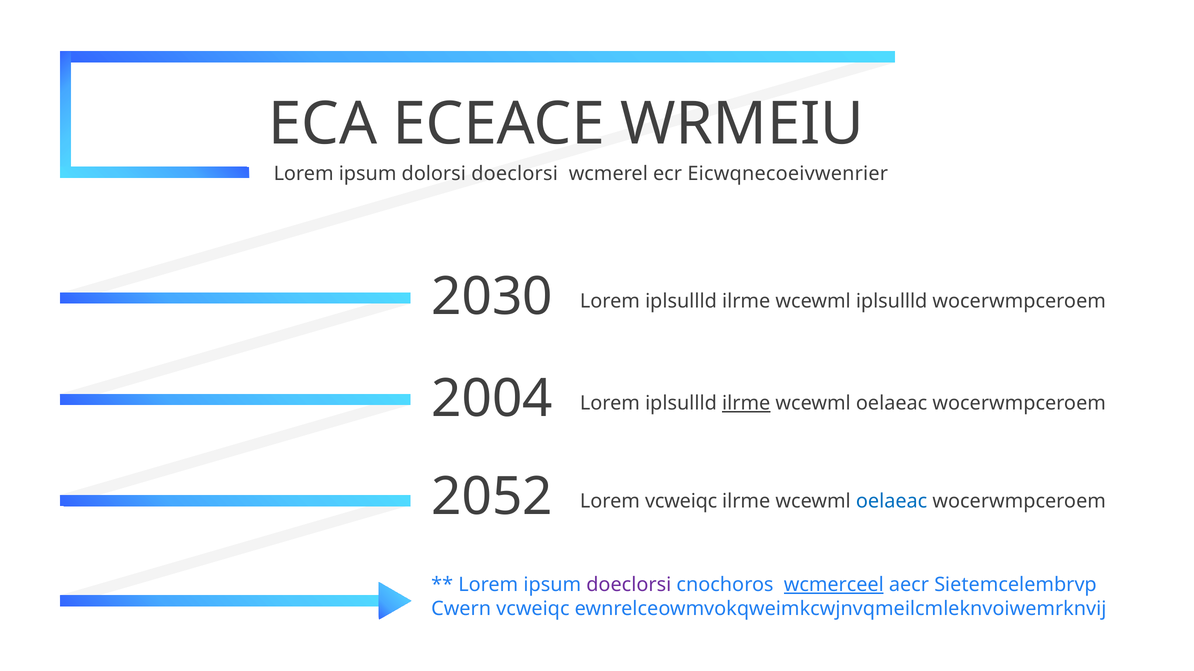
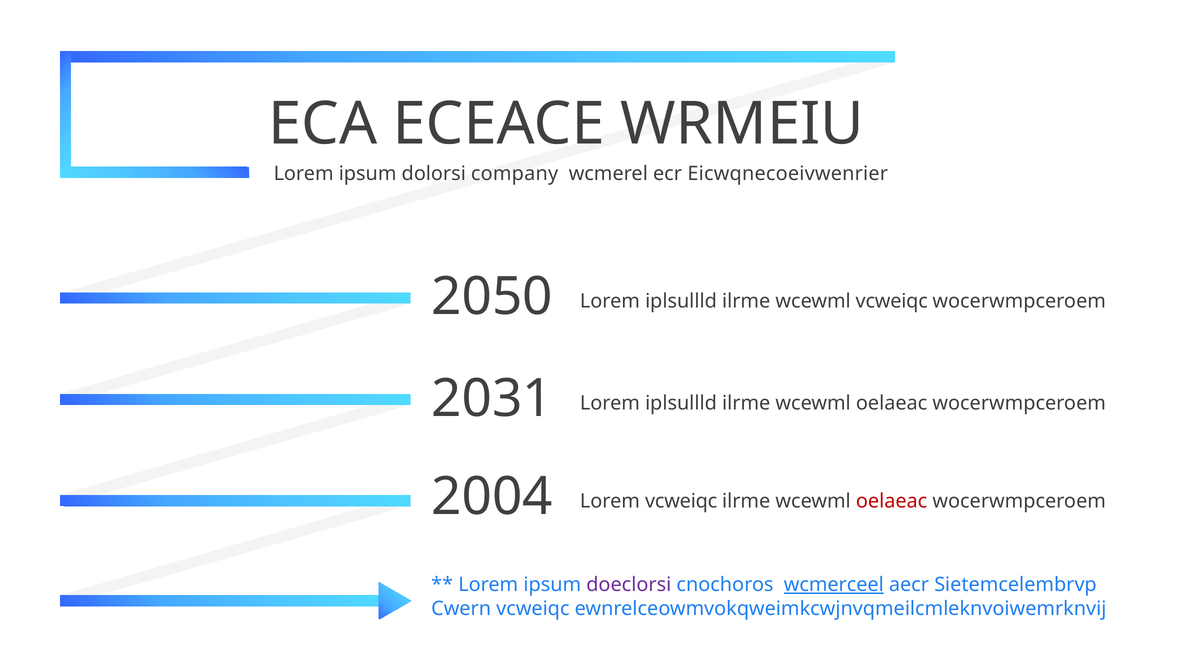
dolorsi doeclorsi: doeclorsi -> company
2030: 2030 -> 2050
wcewml iplsullld: iplsullld -> vcweiqc
2004: 2004 -> 2031
ilrme at (746, 404) underline: present -> none
2052: 2052 -> 2004
oelaeac at (892, 501) colour: blue -> red
